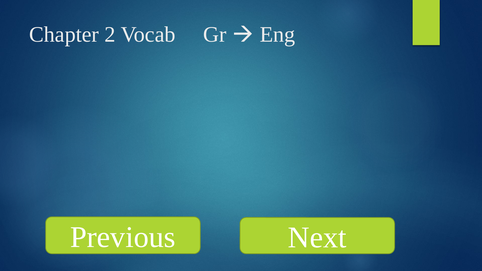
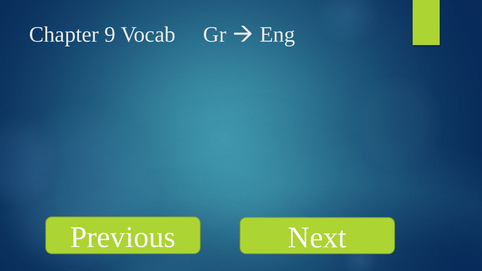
2: 2 -> 9
